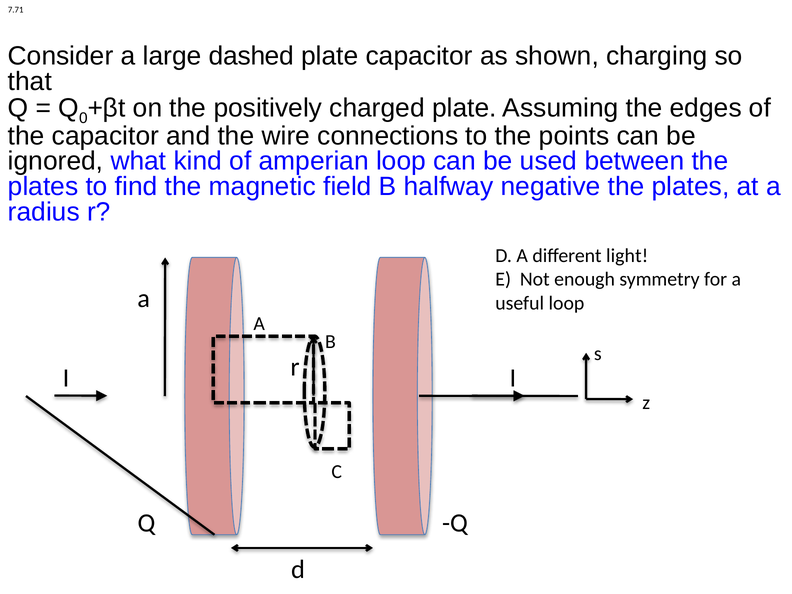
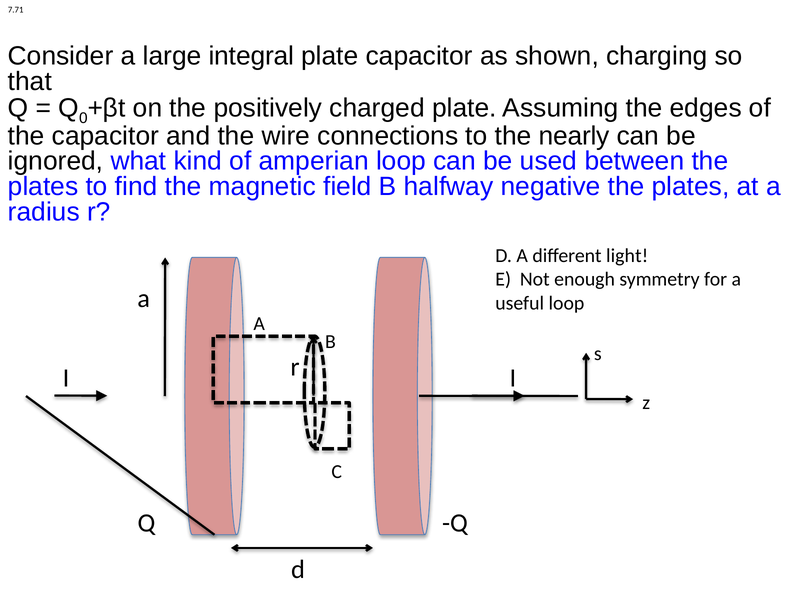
dashed: dashed -> integral
points: points -> nearly
